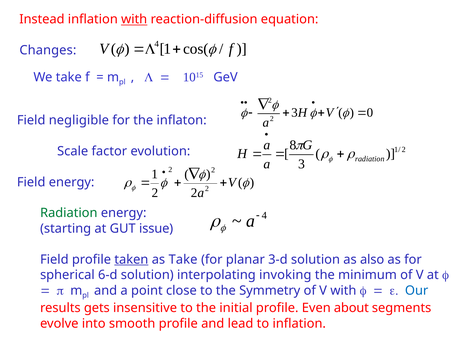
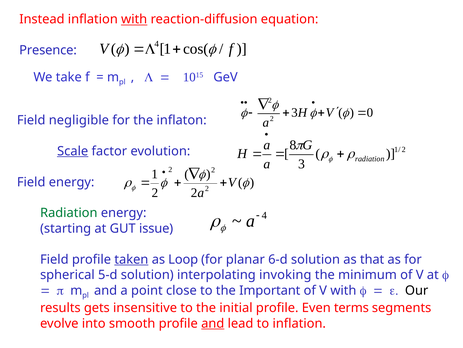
Changes: Changes -> Presence
Scale underline: none -> present
as Take: Take -> Loop
3-d: 3-d -> 6-d
also: also -> that
6-d: 6-d -> 5-d
Symmetry: Symmetry -> Important
Our colour: blue -> black
about: about -> terms
and at (213, 323) underline: none -> present
